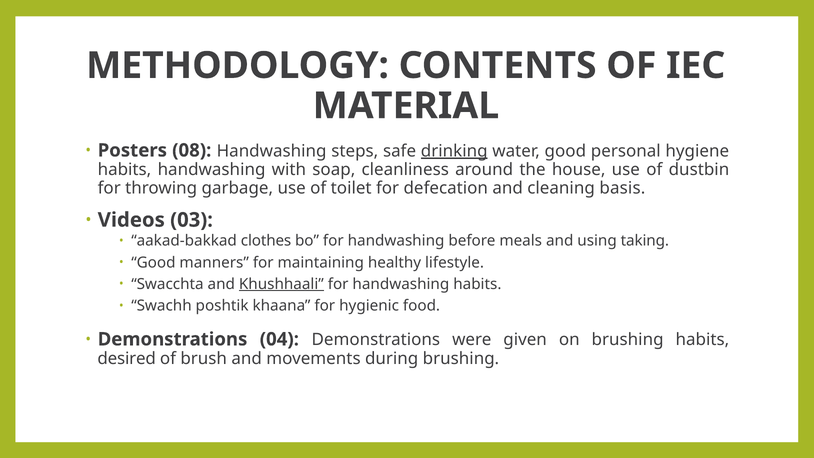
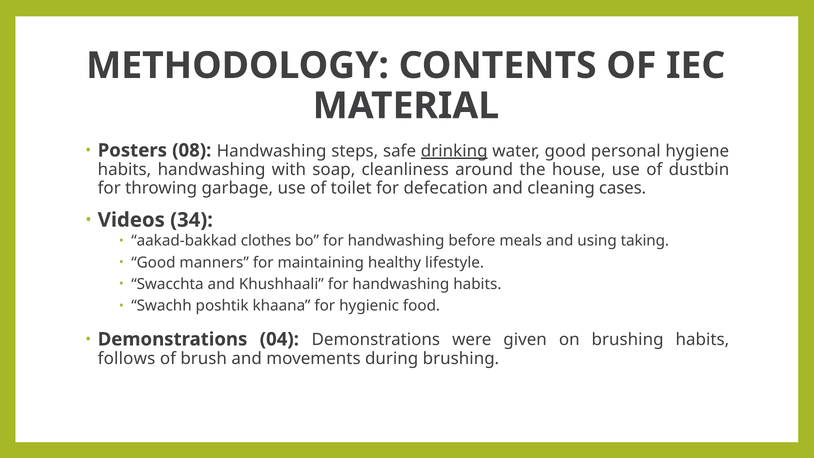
basis: basis -> cases
03: 03 -> 34
Khushhaali underline: present -> none
desired: desired -> follows
